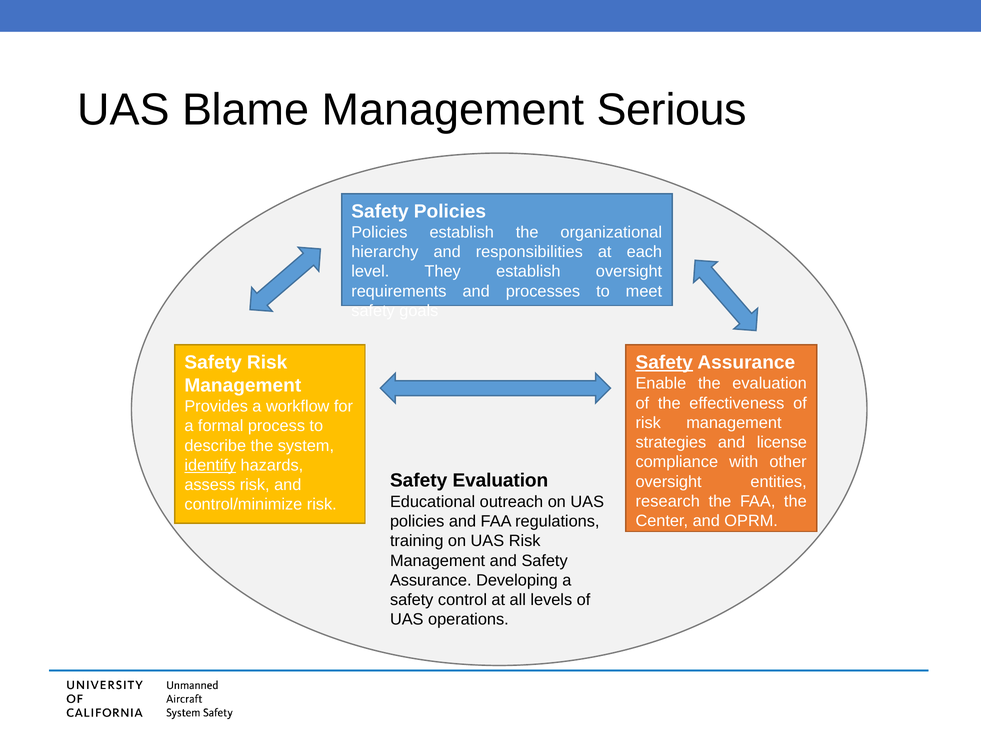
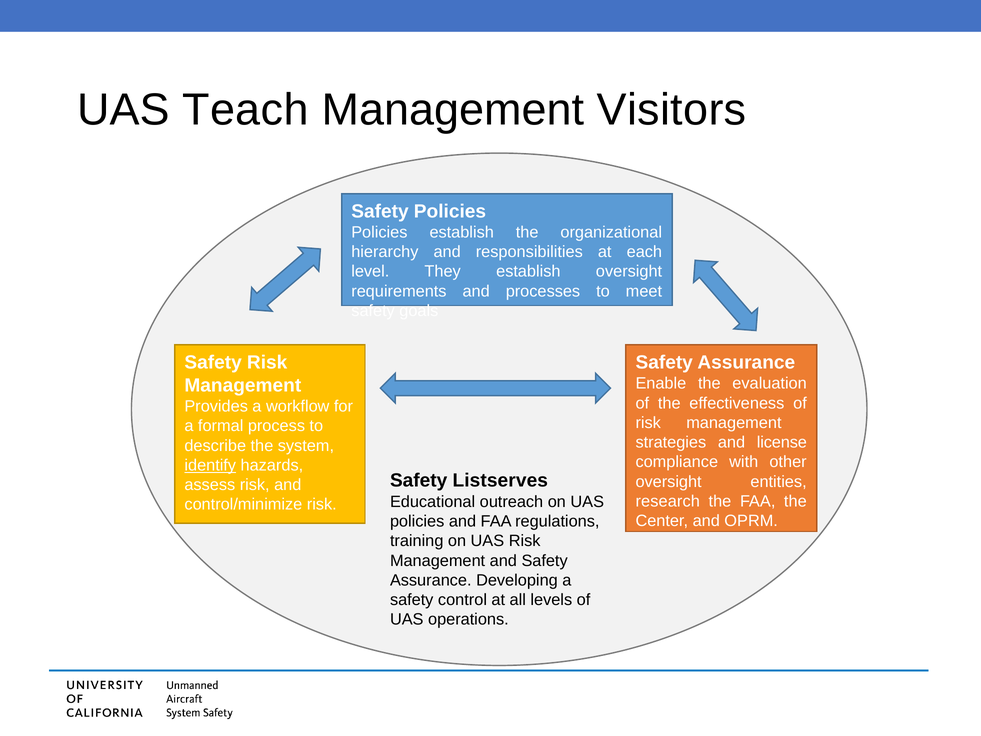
Blame: Blame -> Teach
Serious: Serious -> Visitors
Safety at (664, 362) underline: present -> none
Safety Evaluation: Evaluation -> Listserves
